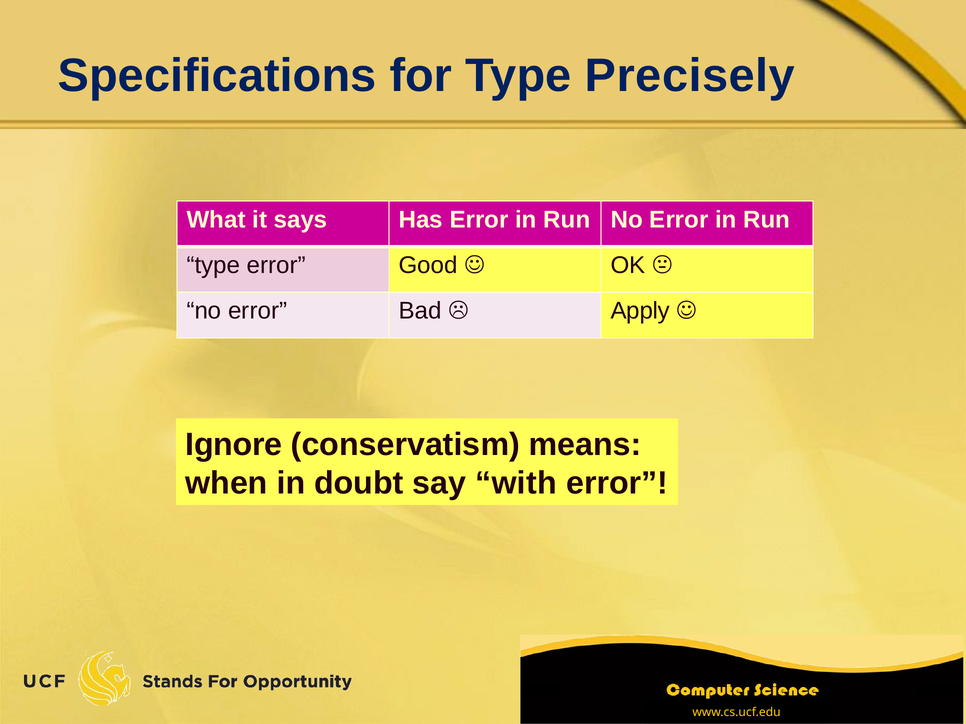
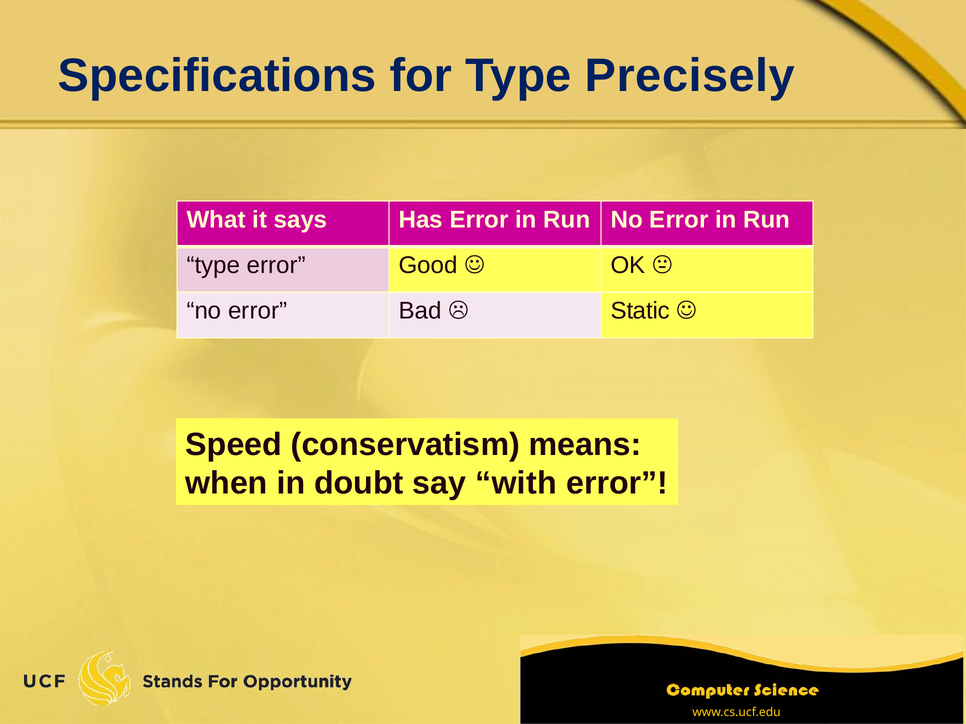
Apply: Apply -> Static
Ignore: Ignore -> Speed
